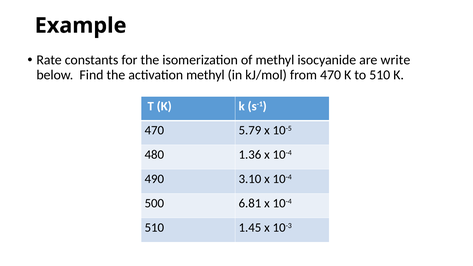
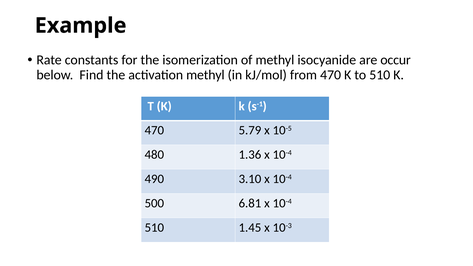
write: write -> occur
